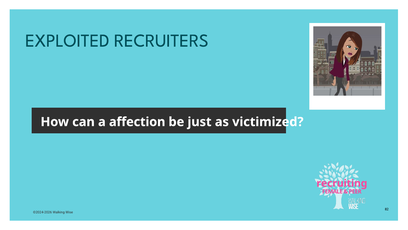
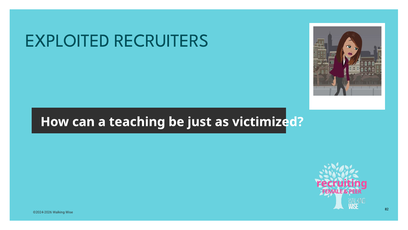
affection: affection -> teaching
